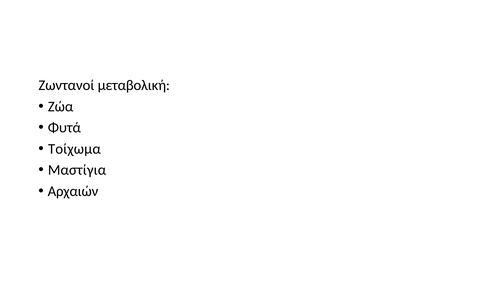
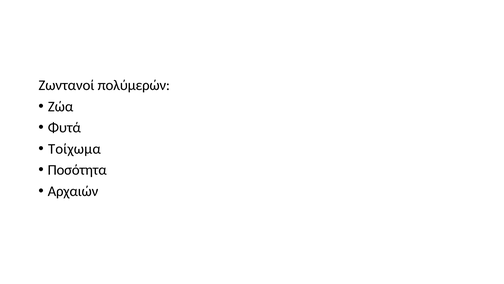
μεταβολική: μεταβολική -> πολύμερών
Μαστίγια: Μαστίγια -> Ποσότητα
